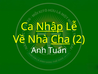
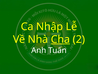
Nhập underline: present -> none
